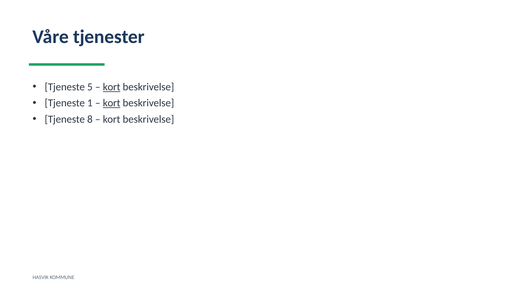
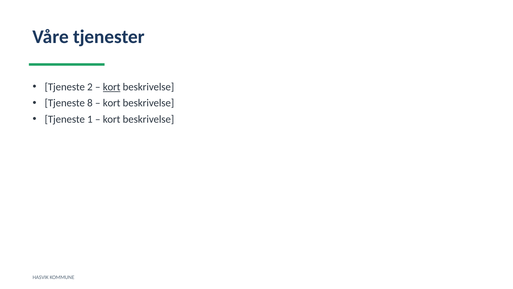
5: 5 -> 2
1: 1 -> 8
kort at (112, 103) underline: present -> none
8: 8 -> 1
